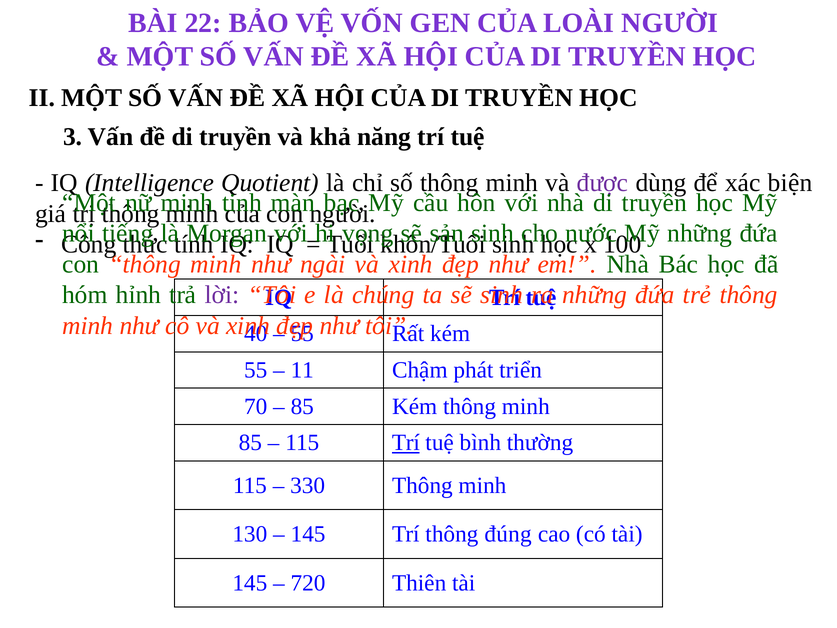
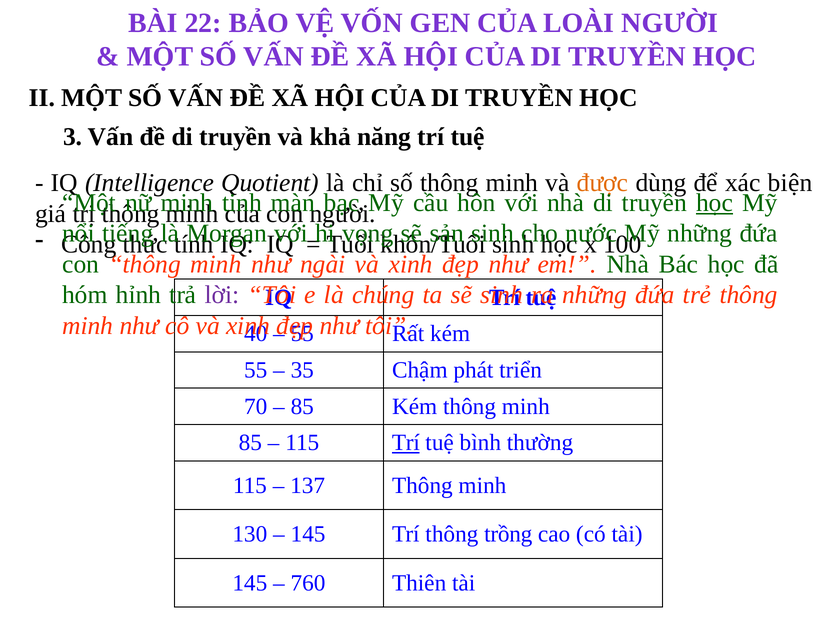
được colour: purple -> orange
học at (715, 203) underline: none -> present
11: 11 -> 35
330: 330 -> 137
đúng: đúng -> trồng
720: 720 -> 760
